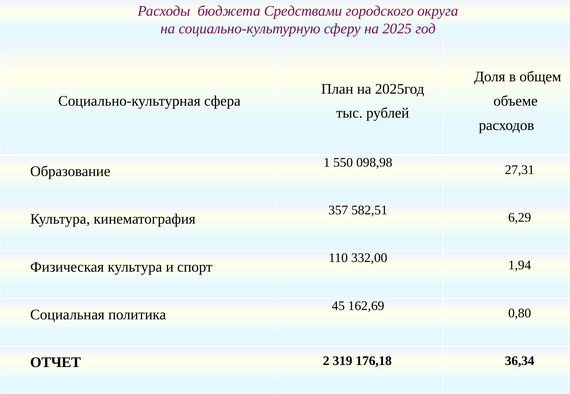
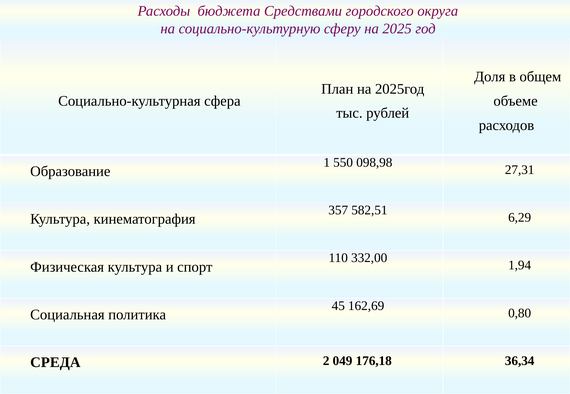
ОТЧЕТ: ОТЧЕТ -> СРЕДА
319: 319 -> 049
